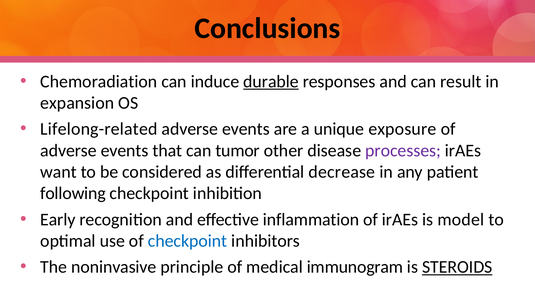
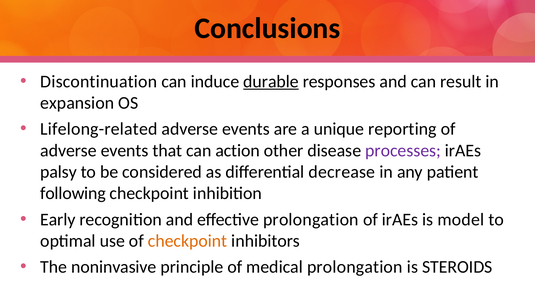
Chemoradiation: Chemoradiation -> Discontinuation
exposure: exposure -> reporting
tumor: tumor -> action
want: want -> palsy
effective inflammation: inflammation -> prolongation
checkpoint at (188, 241) colour: blue -> orange
medical immunogram: immunogram -> prolongation
STEROIDS underline: present -> none
